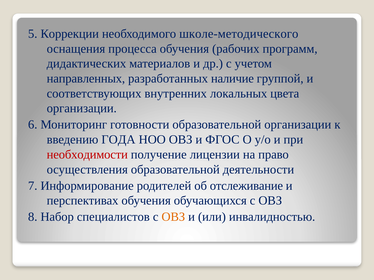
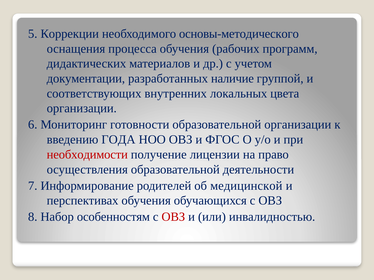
школе-методического: школе-методического -> основы-методического
направленных: направленных -> документации
отслеживание: отслеживание -> медицинской
специалистов: специалистов -> особенностям
ОВЗ at (173, 217) colour: orange -> red
